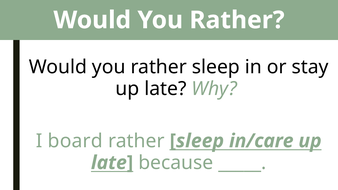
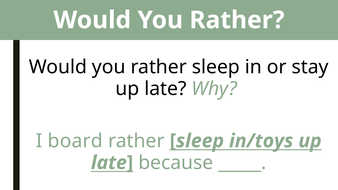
in/care: in/care -> in/toys
